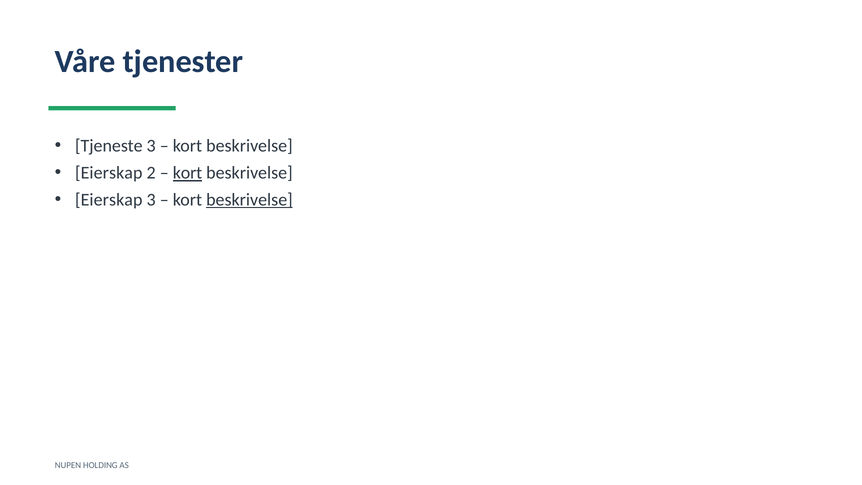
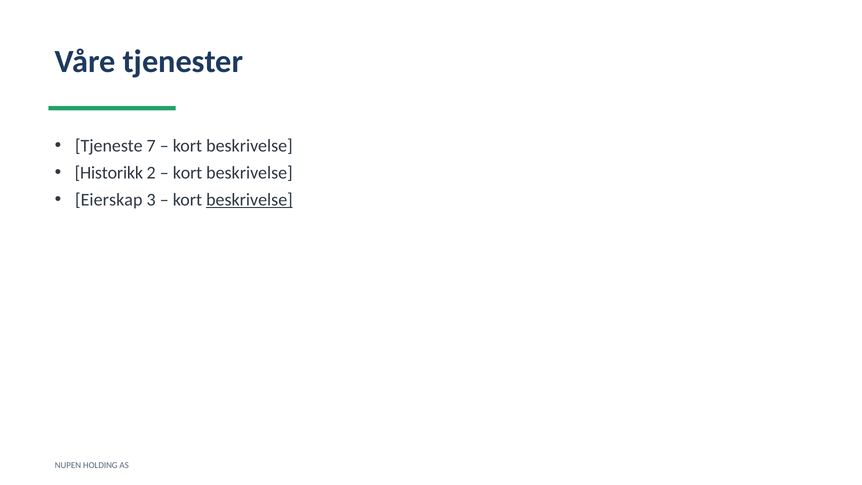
Tjeneste 3: 3 -> 7
Eierskap at (109, 173): Eierskap -> Historikk
kort at (188, 173) underline: present -> none
